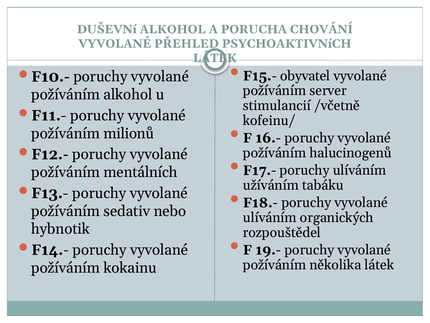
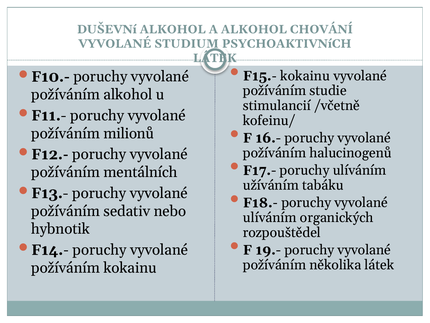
A PORUCHA: PORUCHA -> ALKOHOL
PŘEHLED: PŘEHLED -> STUDIUM
F15.- obyvatel: obyvatel -> kokainu
server: server -> studie
